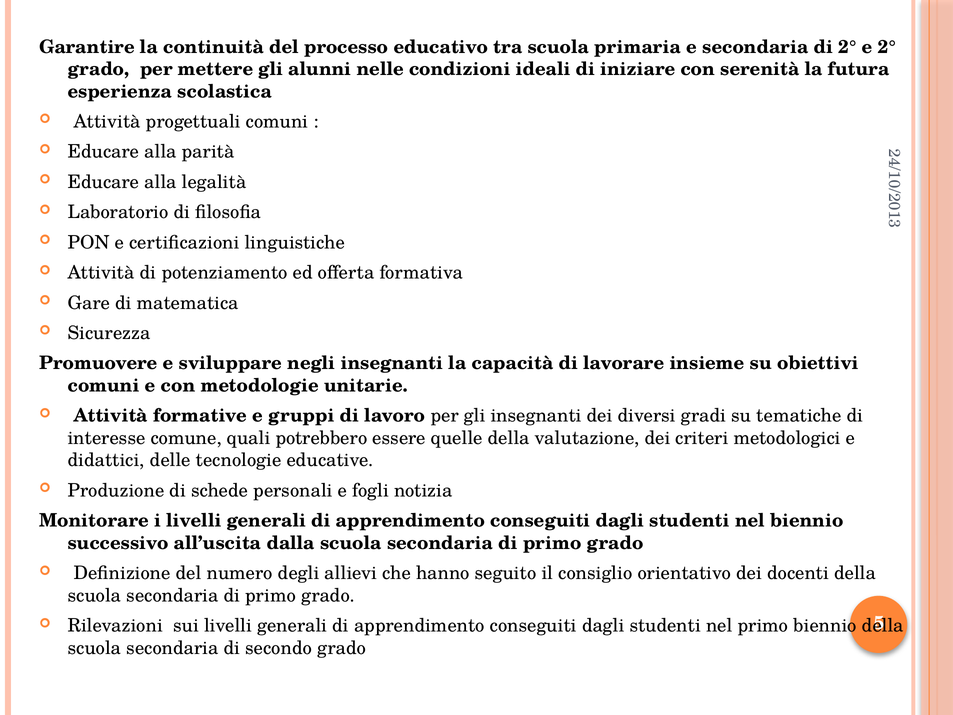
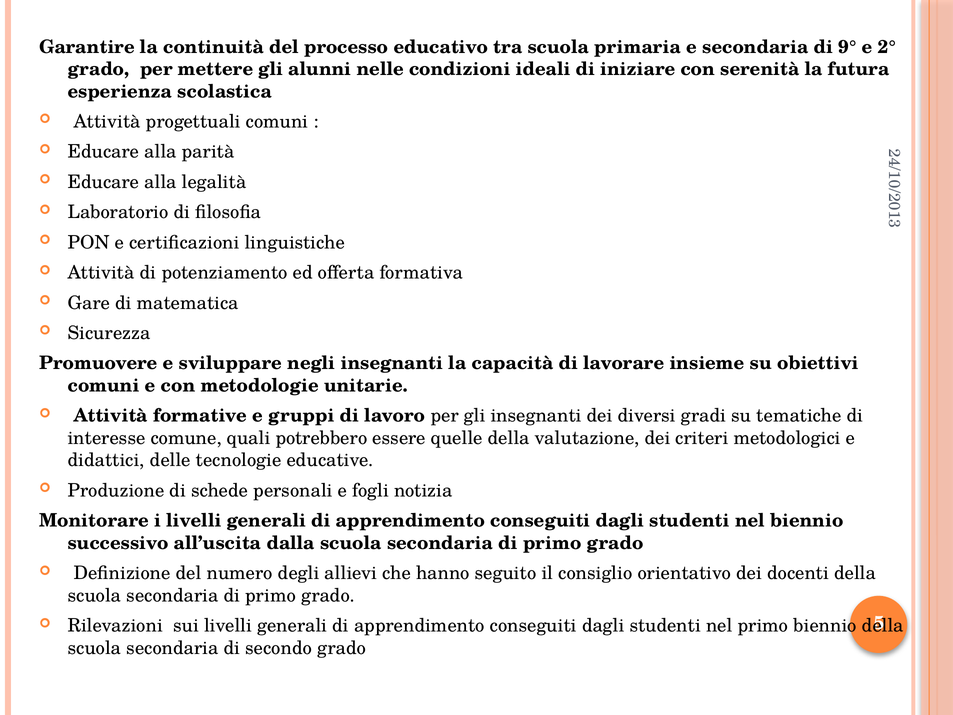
di 2°: 2° -> 9°
